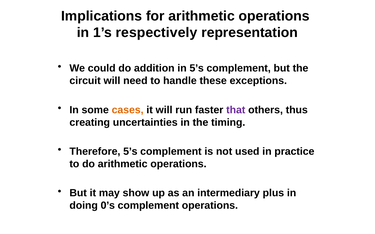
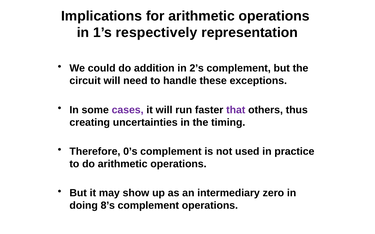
in 5’s: 5’s -> 2’s
cases colour: orange -> purple
Therefore 5’s: 5’s -> 0’s
plus: plus -> zero
0’s: 0’s -> 8’s
